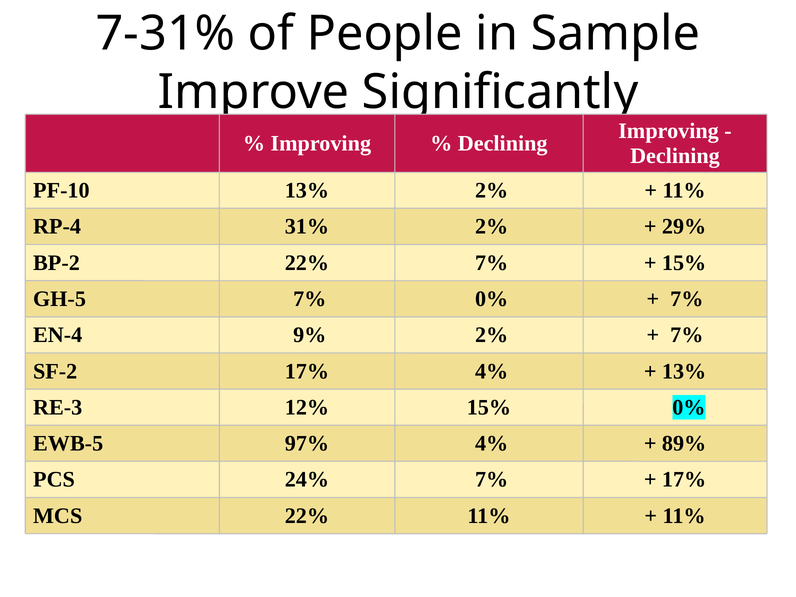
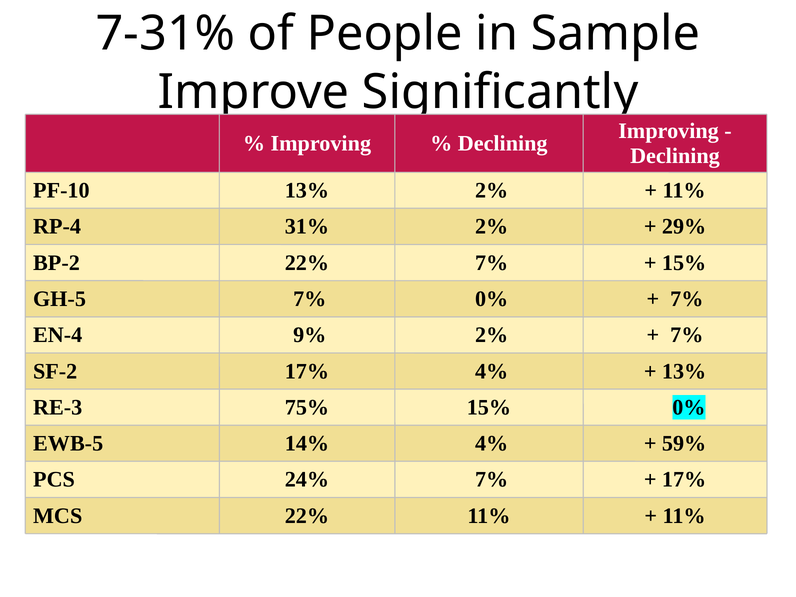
12%: 12% -> 75%
97%: 97% -> 14%
89%: 89% -> 59%
